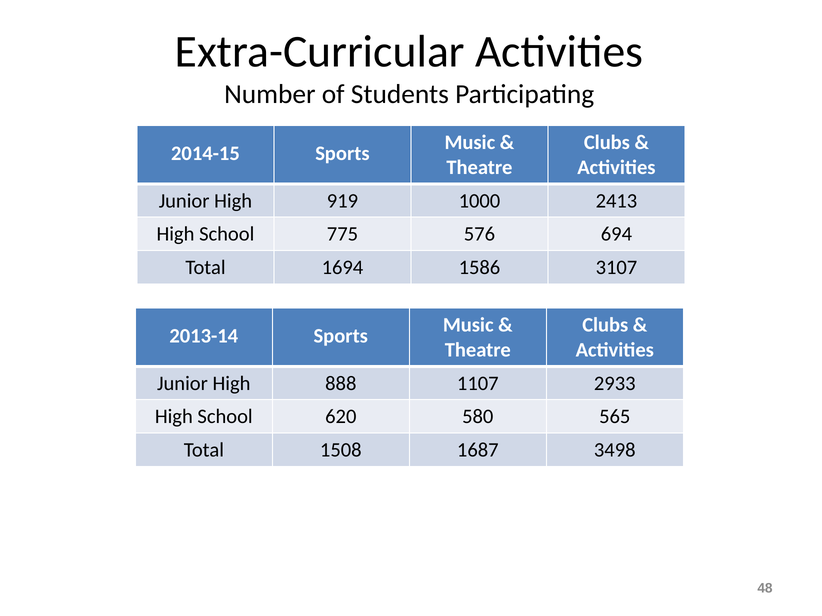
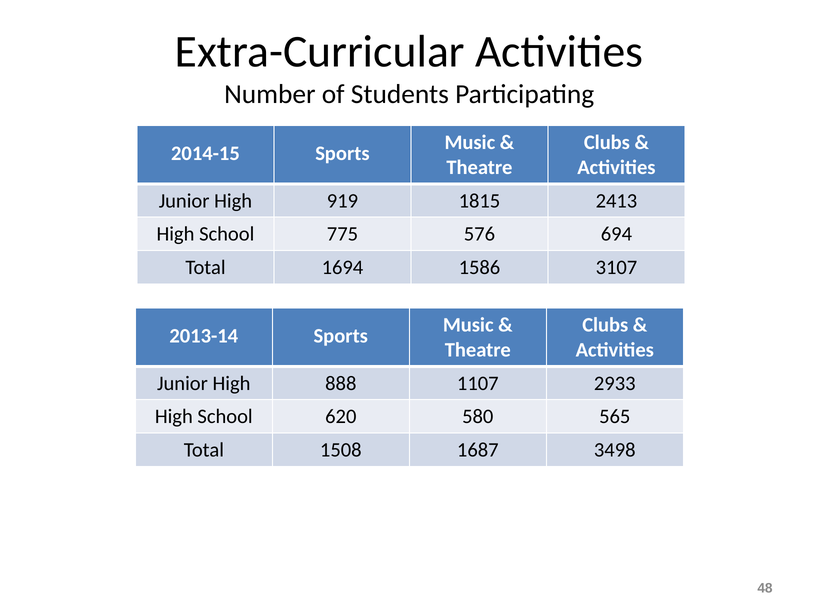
1000: 1000 -> 1815
